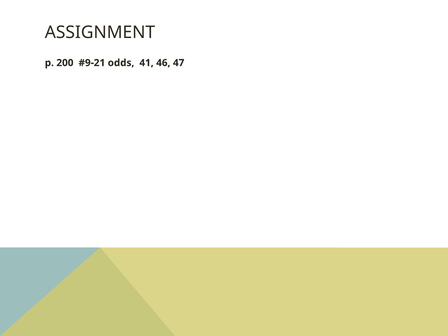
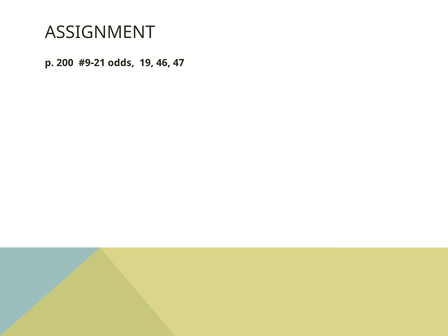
41: 41 -> 19
